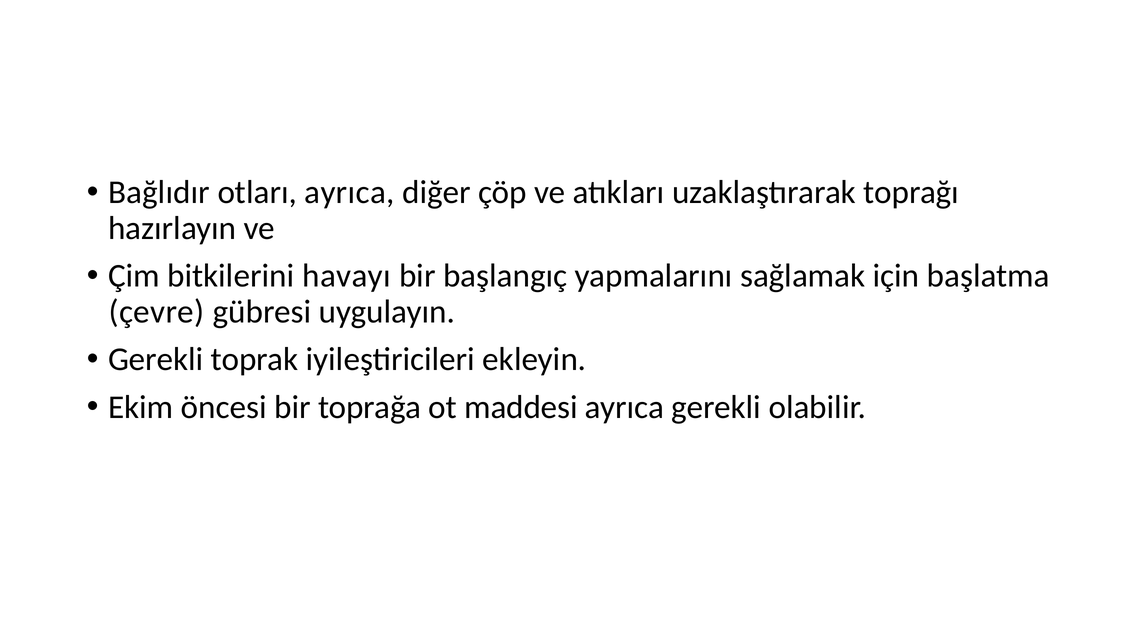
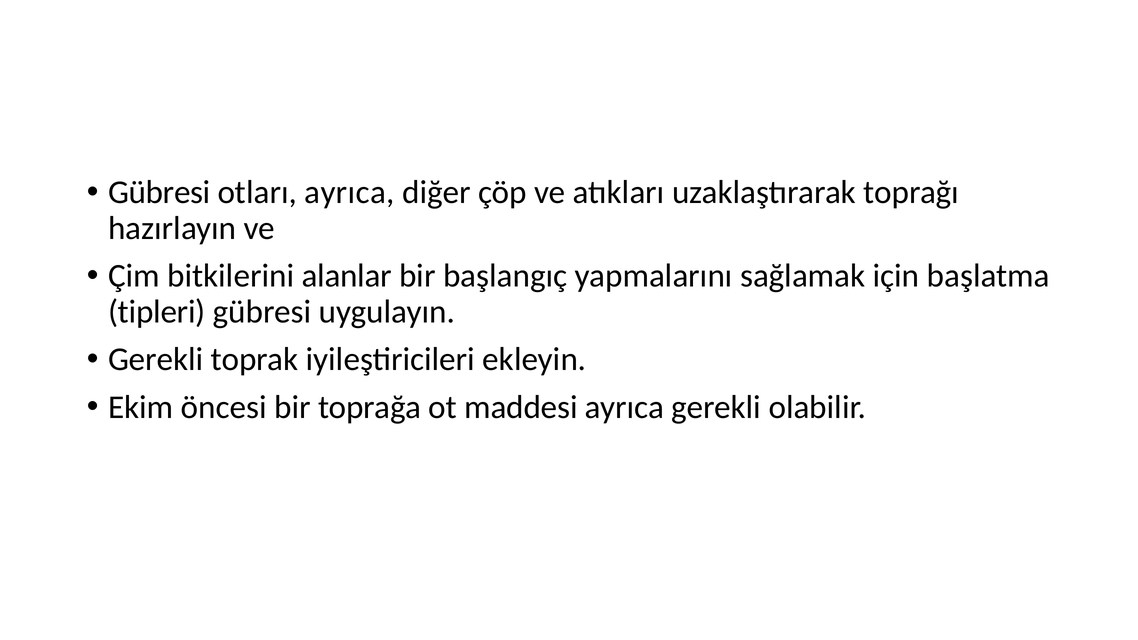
Bağlıdır at (159, 192): Bağlıdır -> Gübresi
havayı: havayı -> alanlar
çevre: çevre -> tipleri
